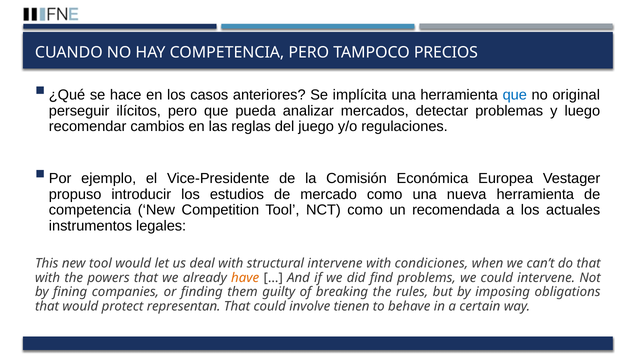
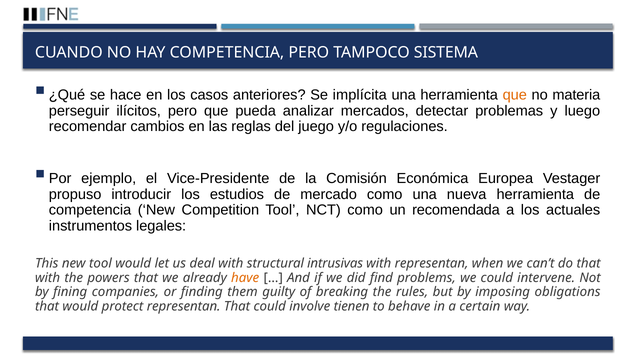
PRECIOS: PRECIOS -> SISTEMA
que at (515, 95) colour: blue -> orange
original: original -> materia
structural intervene: intervene -> intrusivas
with condiciones: condiciones -> representan
